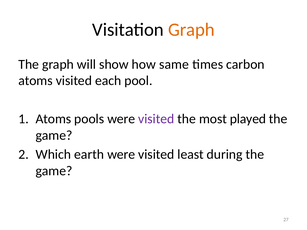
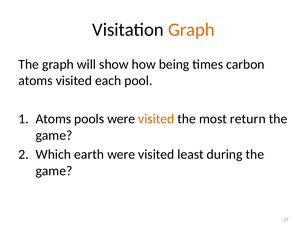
same: same -> being
visited at (156, 119) colour: purple -> orange
played: played -> return
